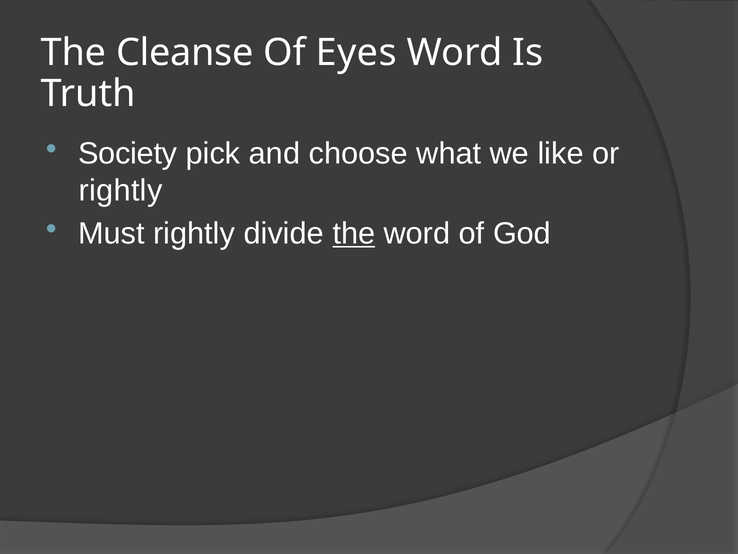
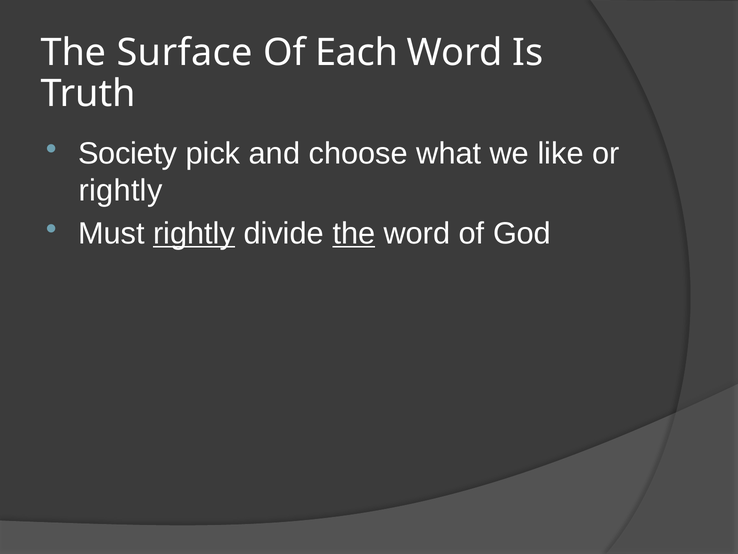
Cleanse: Cleanse -> Surface
Eyes: Eyes -> Each
rightly at (194, 233) underline: none -> present
